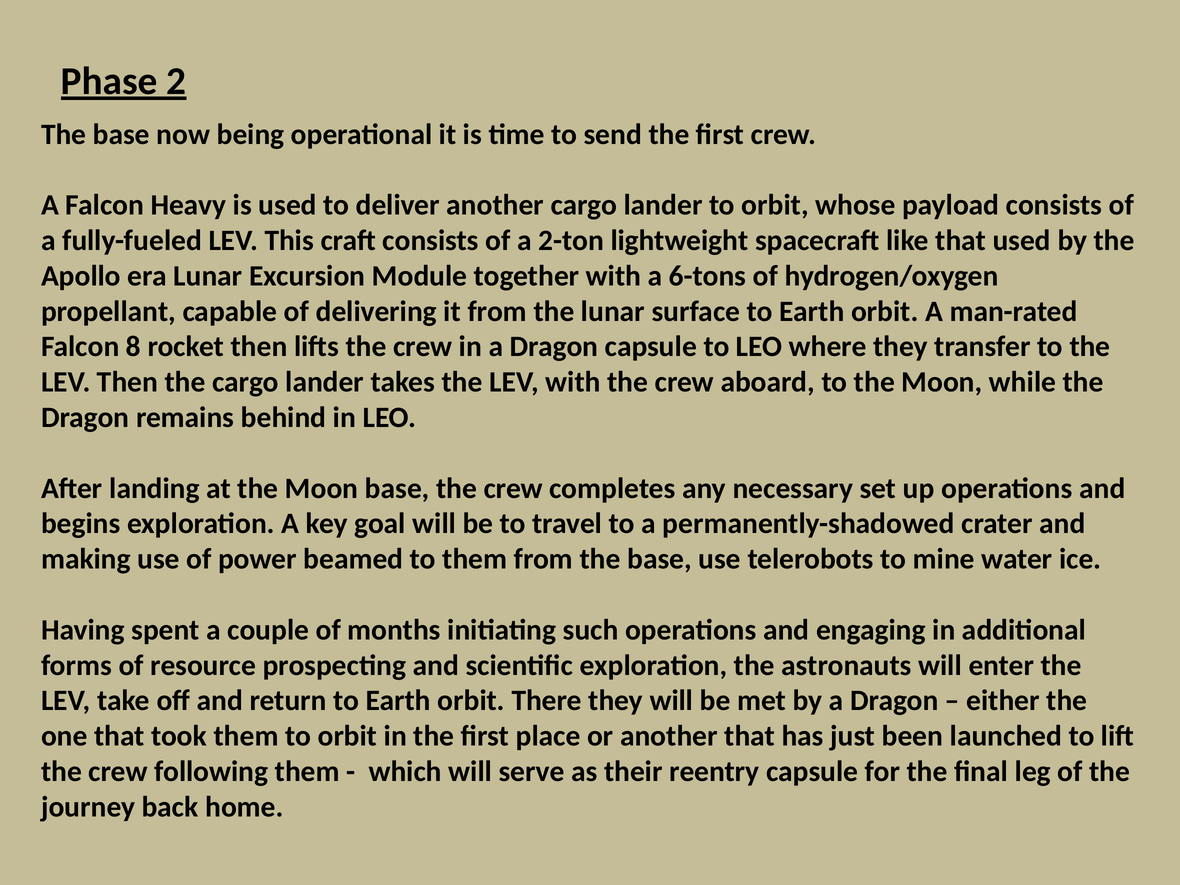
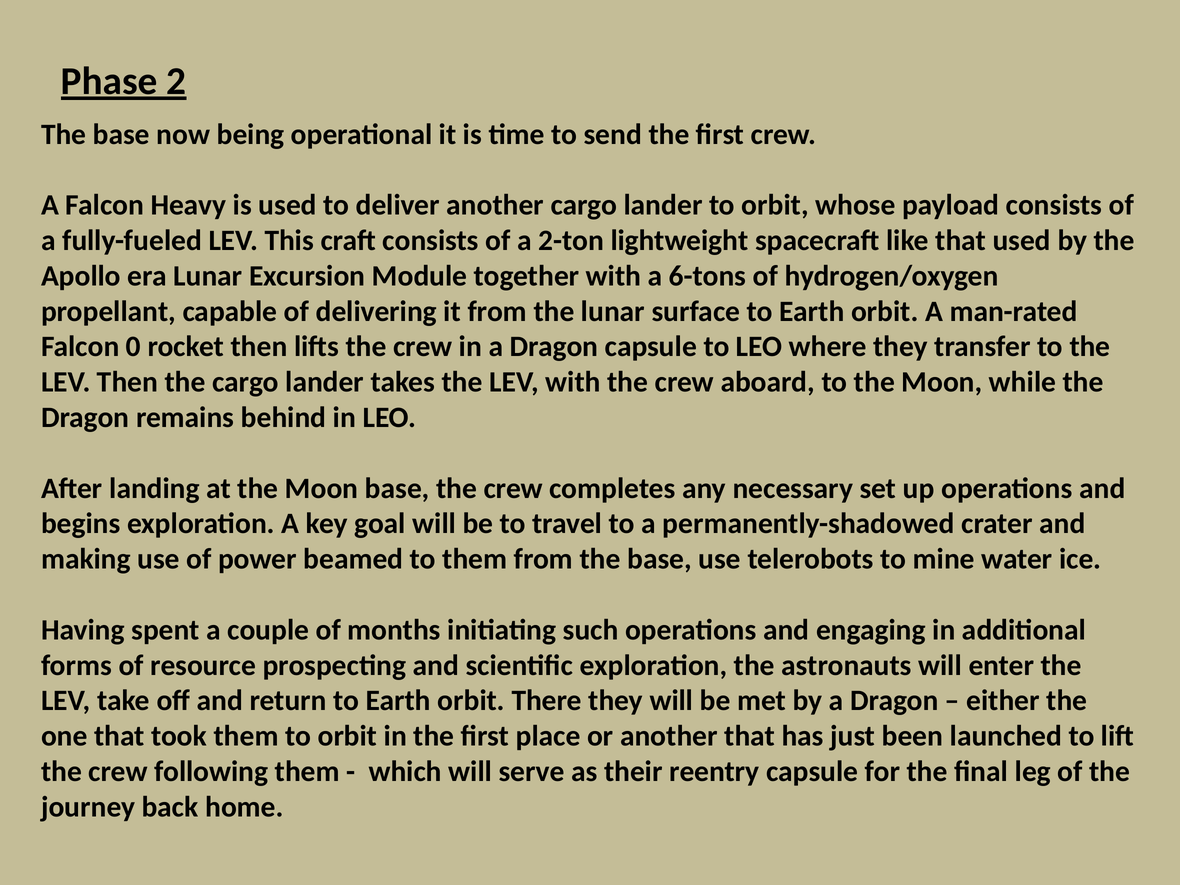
8: 8 -> 0
